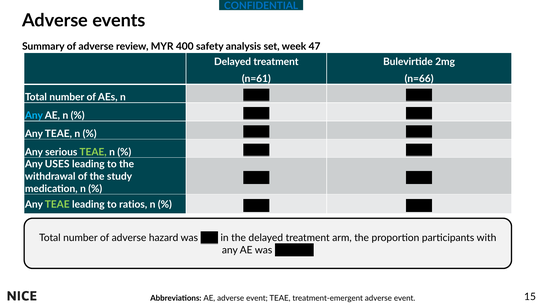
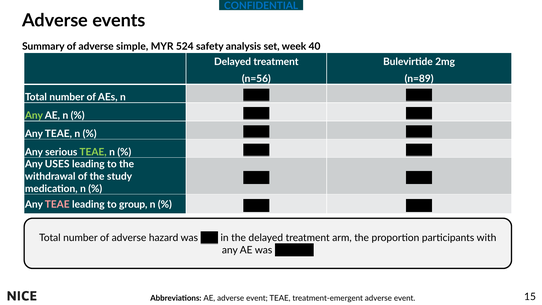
review: review -> simple
400: 400 -> 524
47: 47 -> 40
n=61: n=61 -> n=56
n=66: n=66 -> n=89
Any at (34, 115) colour: light blue -> light green
TEAE at (57, 204) colour: light green -> pink
ratios: ratios -> group
